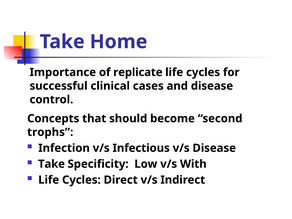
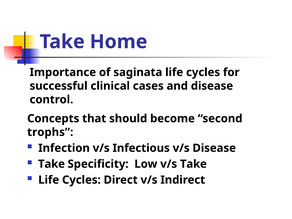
replicate: replicate -> saginata
v/s With: With -> Take
